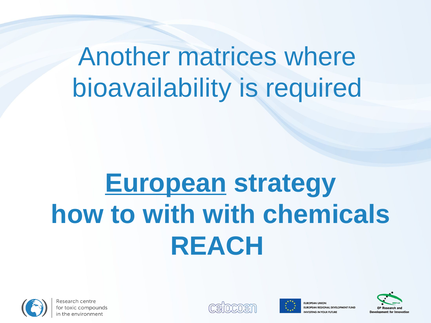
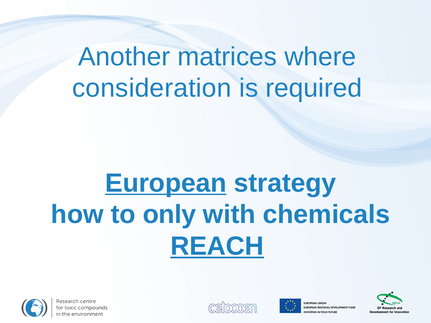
bioavailability: bioavailability -> consideration
to with: with -> only
REACH underline: none -> present
